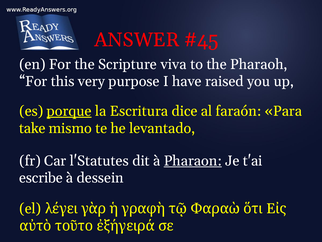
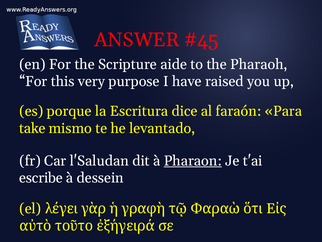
viva: viva -> aide
porque underline: present -> none
l'Statutes: l'Statutes -> l'Saludan
